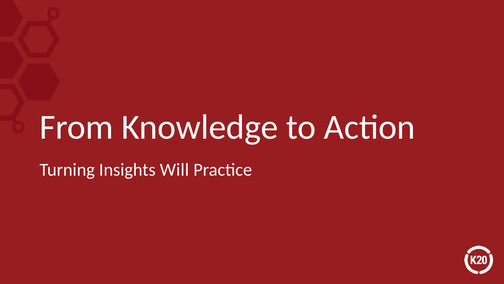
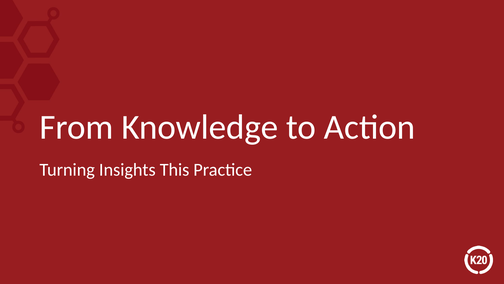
Will: Will -> This
